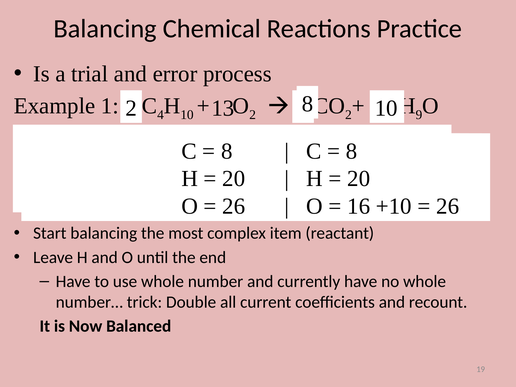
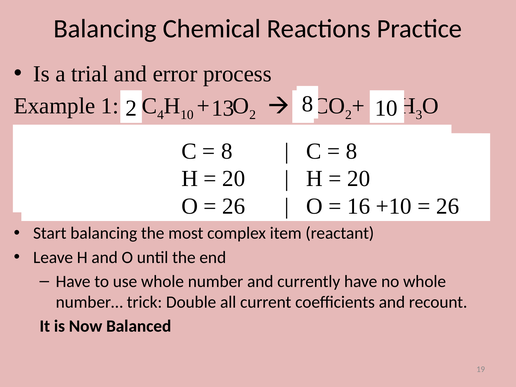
9 at (419, 115): 9 -> 3
